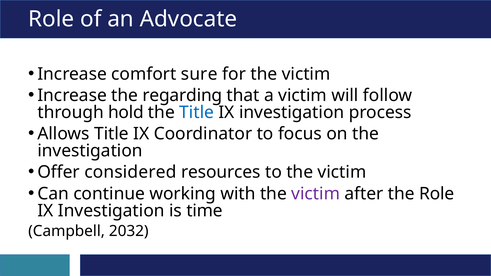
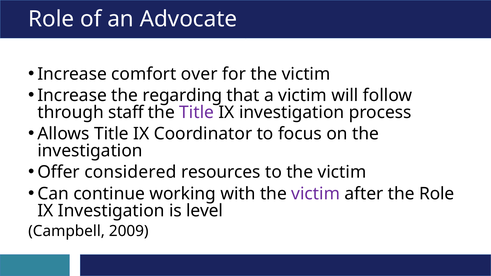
sure: sure -> over
hold: hold -> staff
Title at (197, 112) colour: blue -> purple
time: time -> level
2032: 2032 -> 2009
